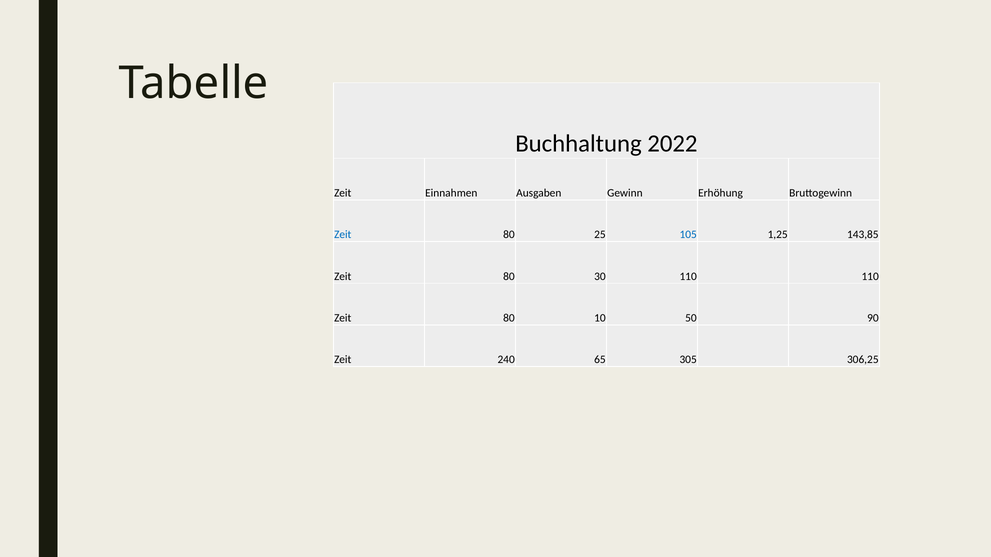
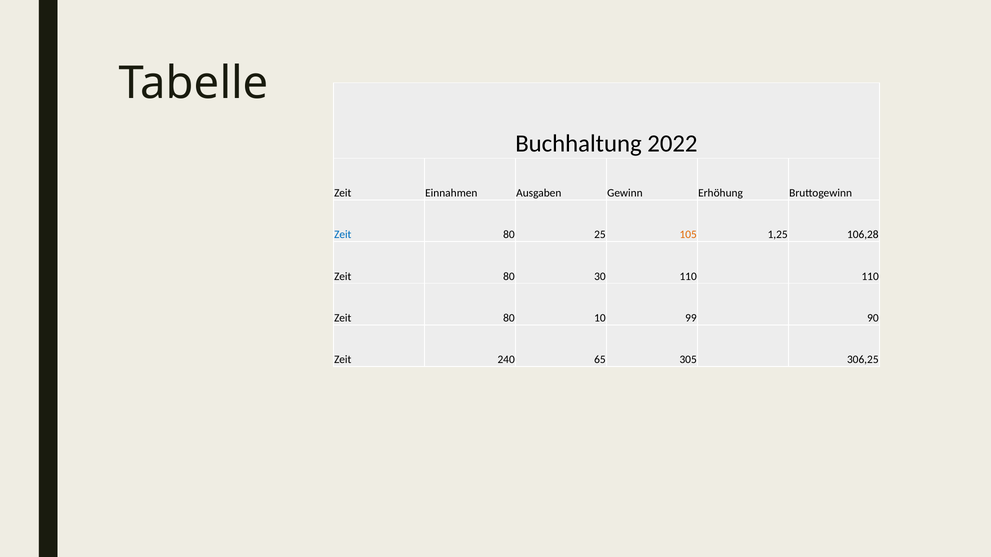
105 colour: blue -> orange
143,85: 143,85 -> 106,28
50: 50 -> 99
